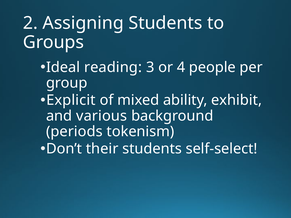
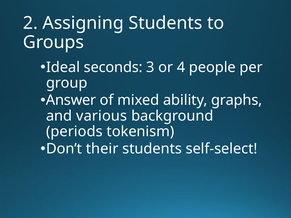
reading: reading -> seconds
Explicit: Explicit -> Answer
exhibit: exhibit -> graphs
